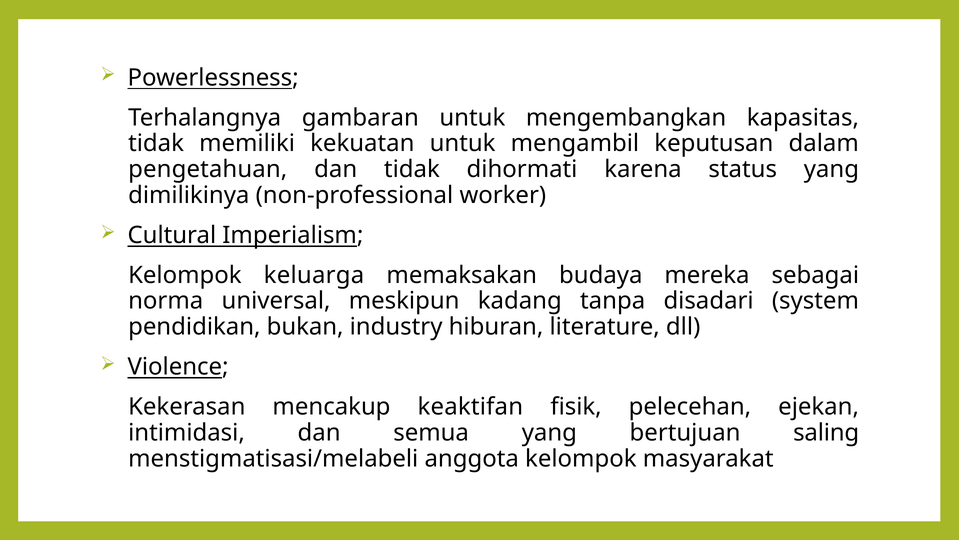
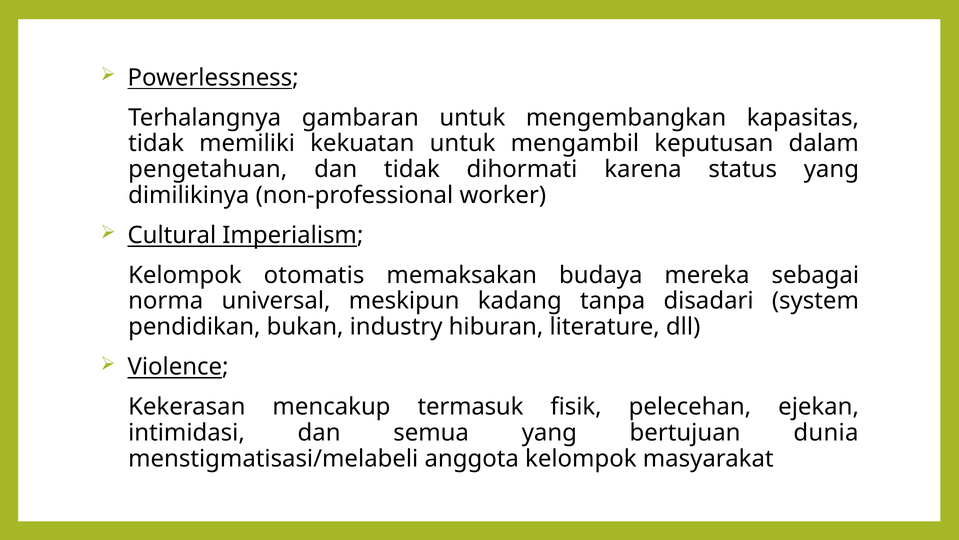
keluarga: keluarga -> otomatis
keaktifan: keaktifan -> termasuk
saling: saling -> dunia
